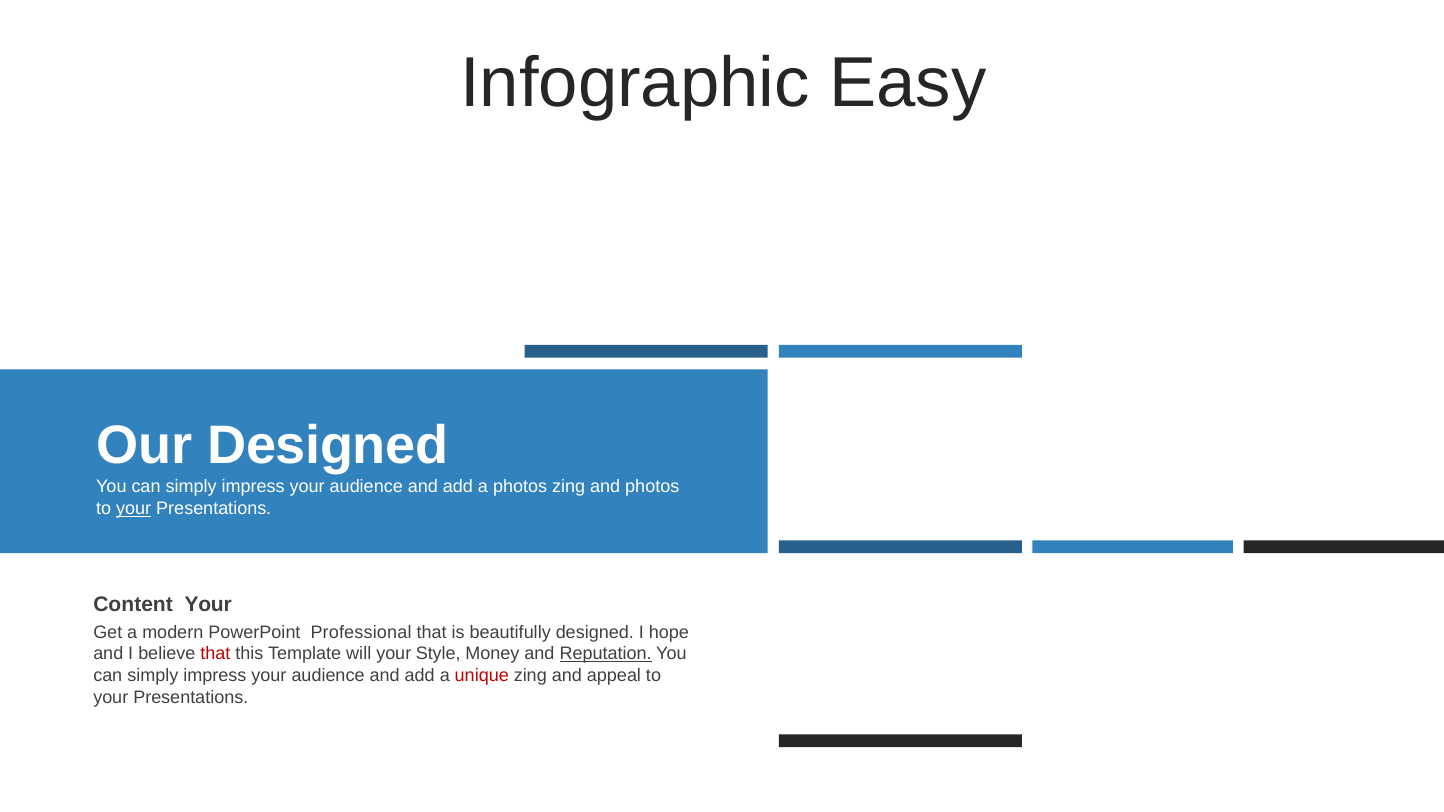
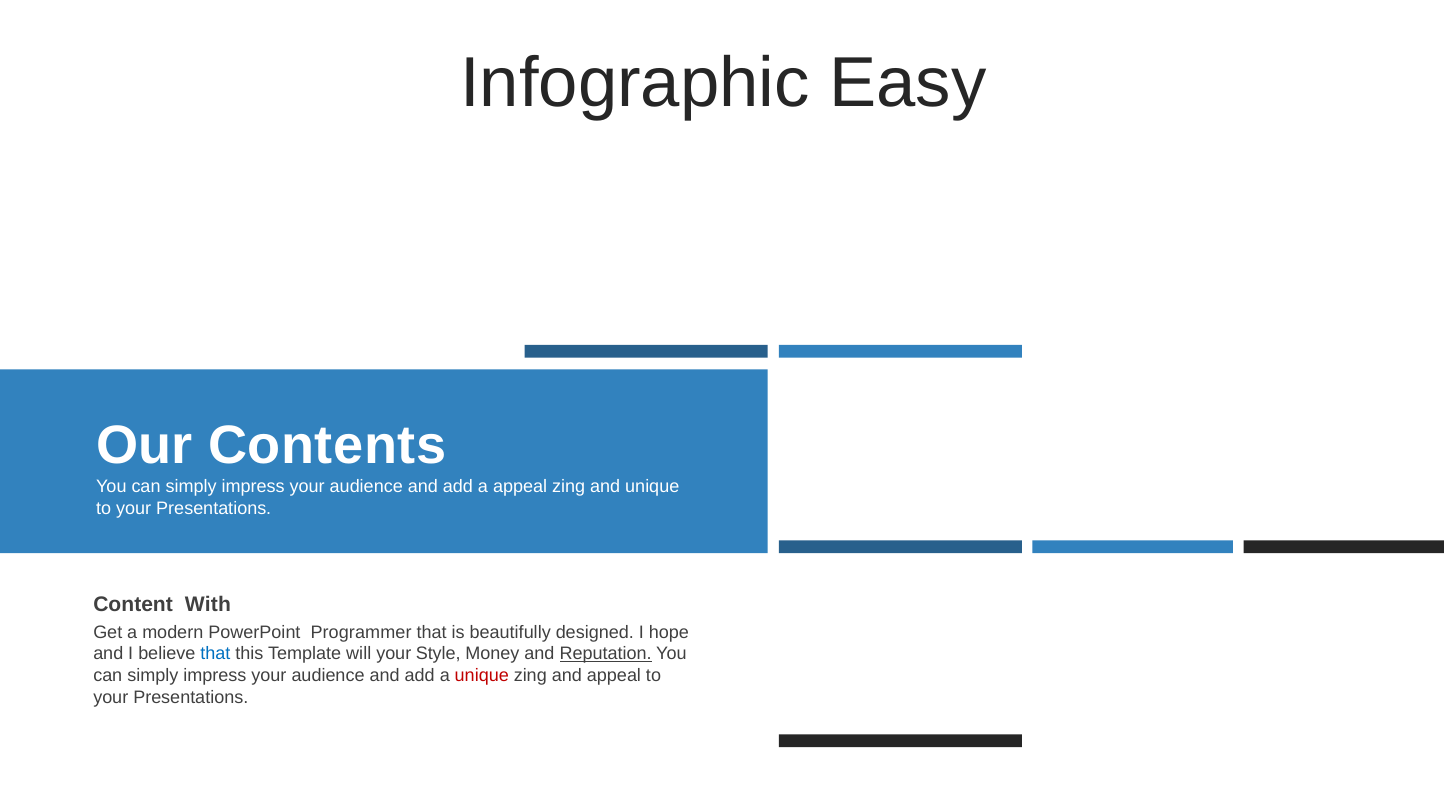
Our Designed: Designed -> Contents
a photos: photos -> appeal
and photos: photos -> unique
your at (134, 509) underline: present -> none
Content Your: Your -> With
Professional: Professional -> Programmer
that at (215, 654) colour: red -> blue
